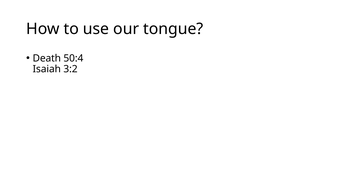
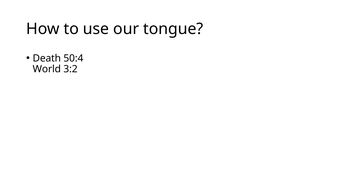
Isaiah: Isaiah -> World
